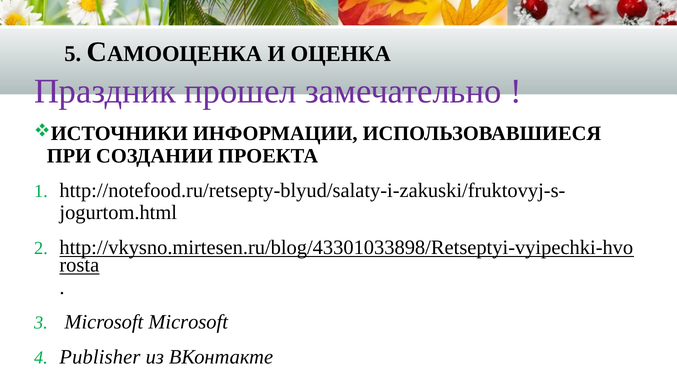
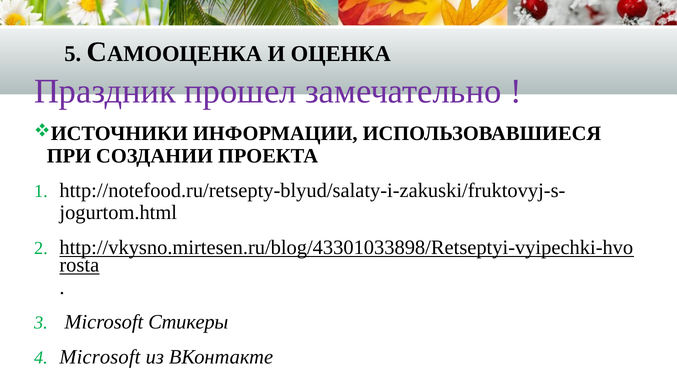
Microsoft Microsoft: Microsoft -> Стикеры
Publisher at (100, 357): Publisher -> Microsoft
